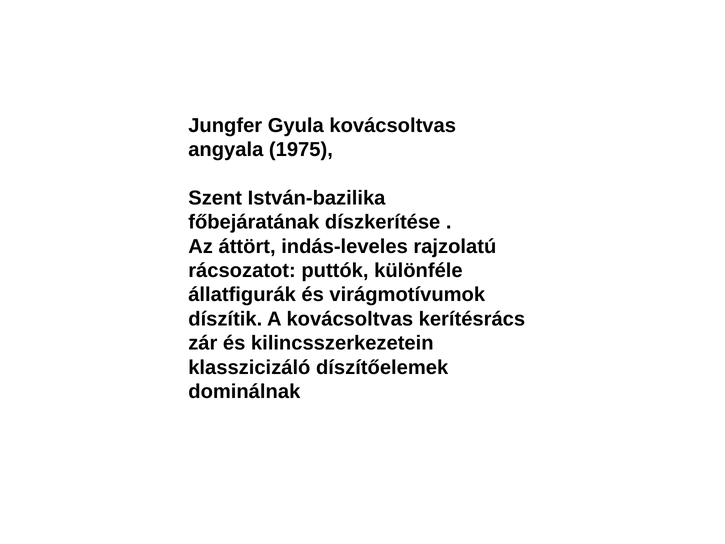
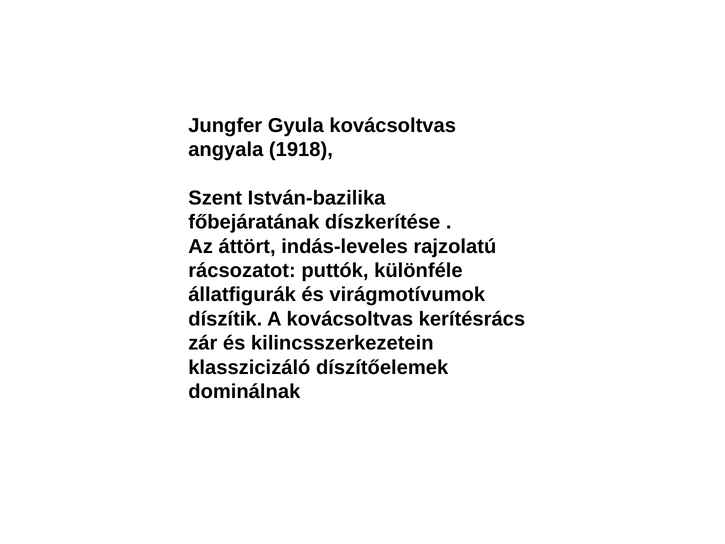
1975: 1975 -> 1918
